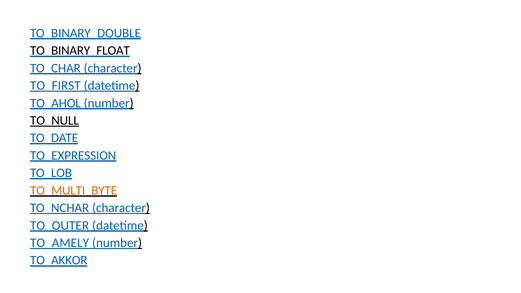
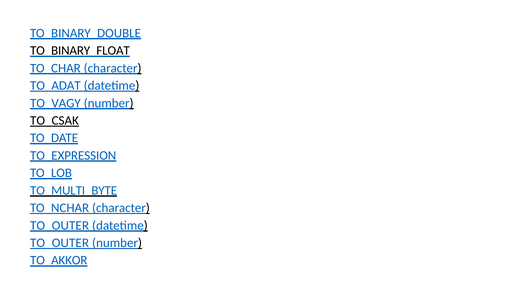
TO_FIRST: TO_FIRST -> TO_ADAT
TO_AHOL: TO_AHOL -> TO_VAGY
TO_NULL: TO_NULL -> TO_CSAK
TO_MULTI_BYTE colour: orange -> blue
TO_AMELY at (60, 243): TO_AMELY -> TO_OUTER
